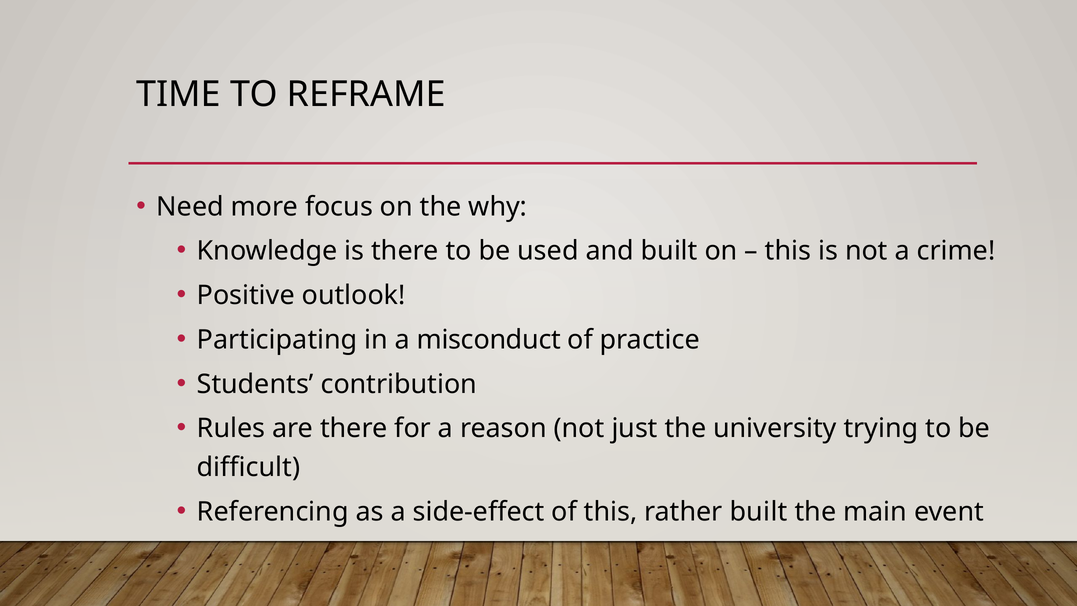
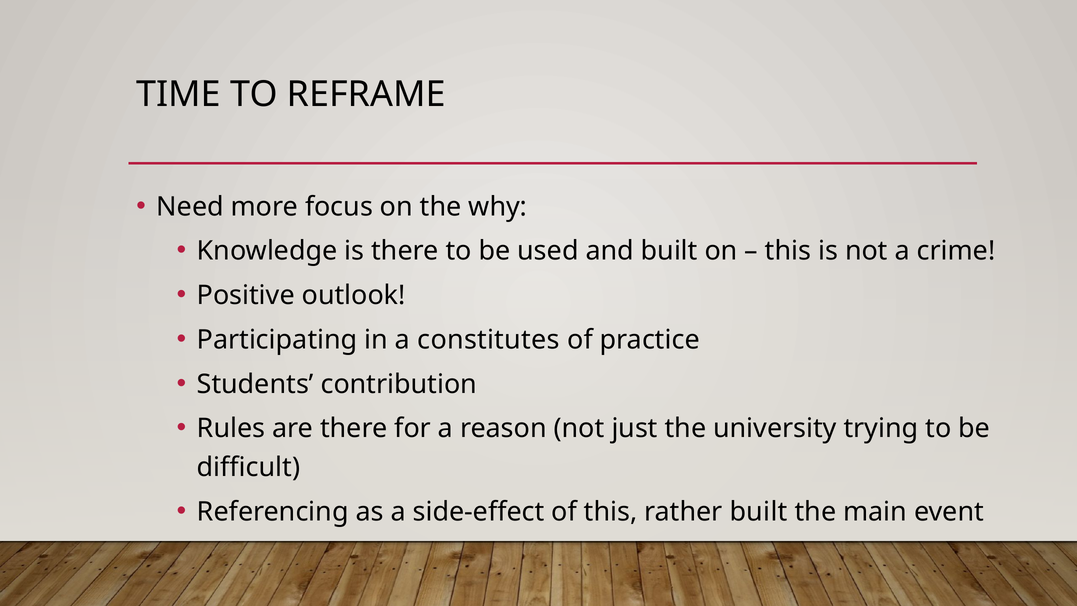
misconduct: misconduct -> constitutes
